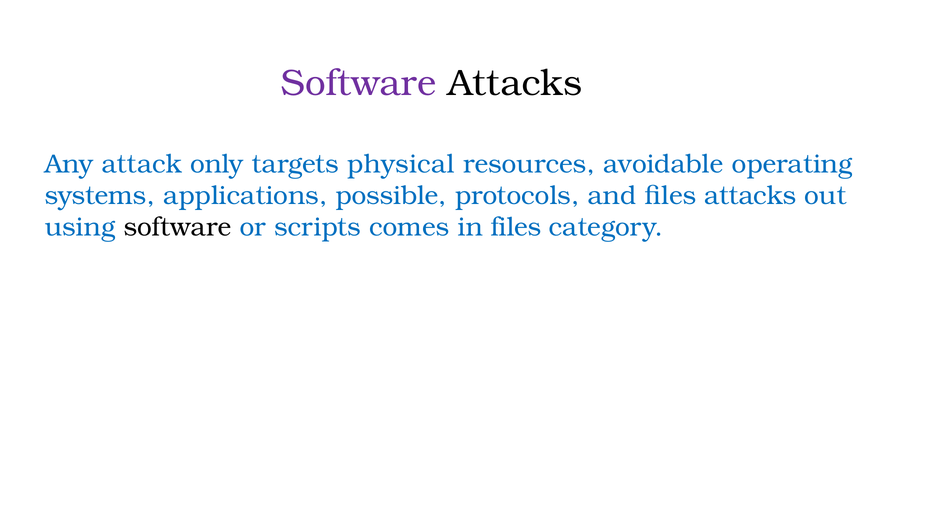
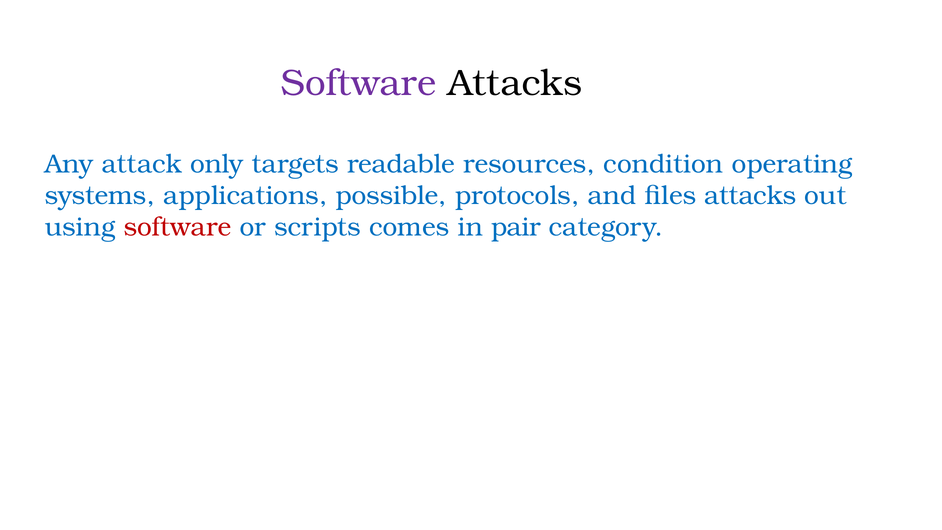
physical: physical -> readable
avoidable: avoidable -> condition
software at (177, 227) colour: black -> red
in files: files -> pair
